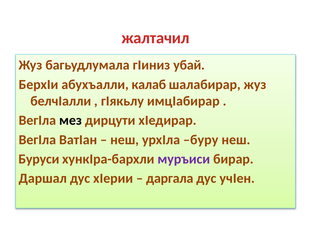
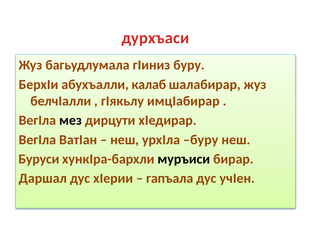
жалтачил: жалтачил -> дурхъаси
гIиниз убай: убай -> буру
муръиси colour: purple -> black
даргала: даргала -> гапъала
